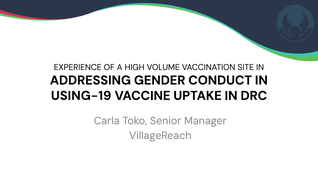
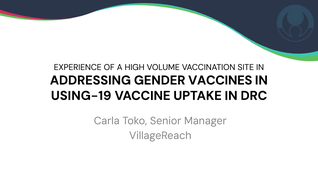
CONDUCT: CONDUCT -> VACCINES
